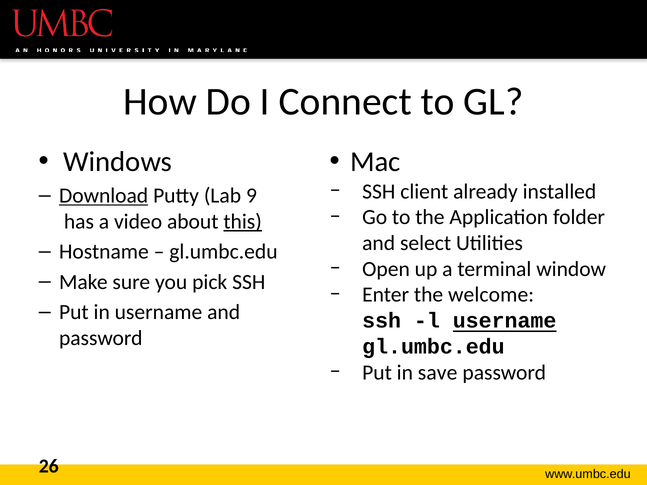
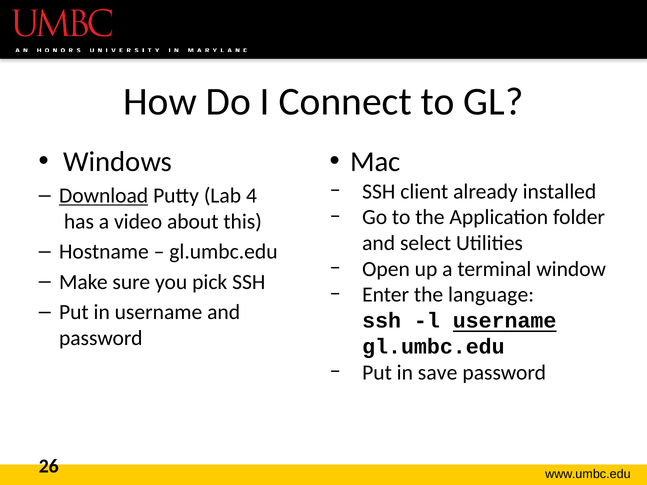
9: 9 -> 4
this underline: present -> none
welcome: welcome -> language
